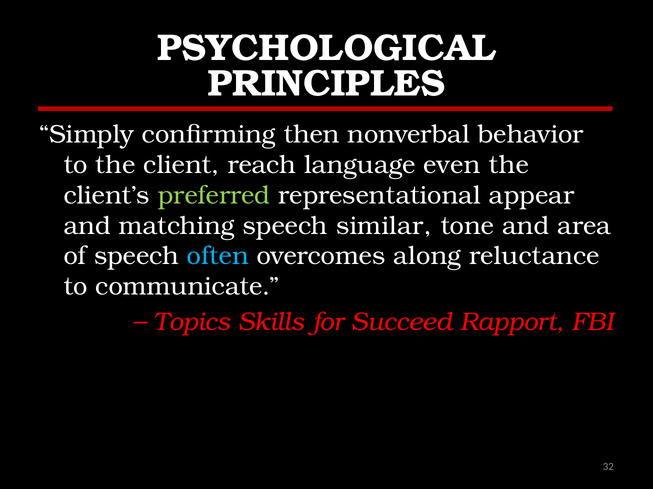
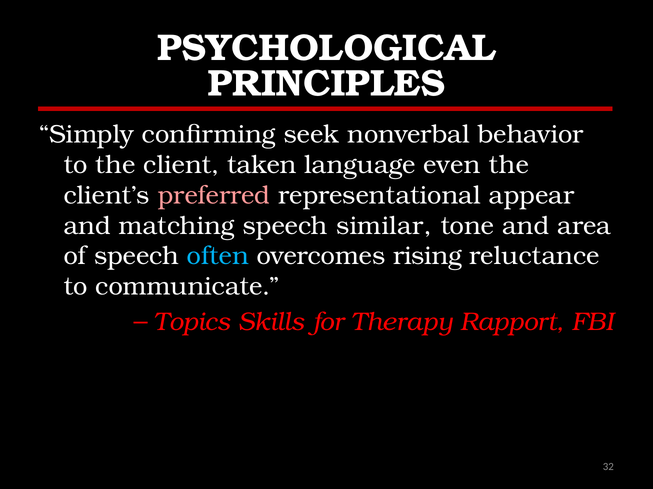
then: then -> seek
reach: reach -> taken
preferred colour: light green -> pink
along: along -> rising
Succeed: Succeed -> Therapy
